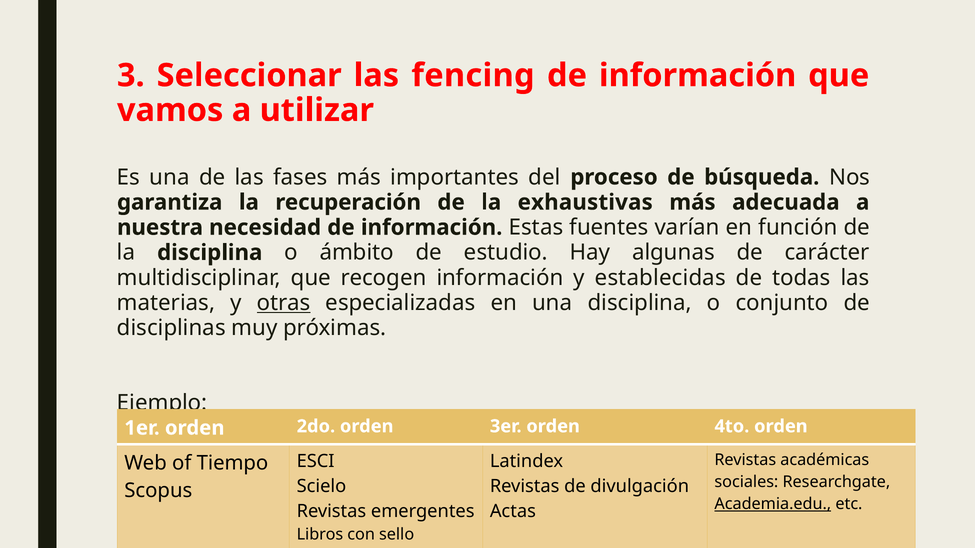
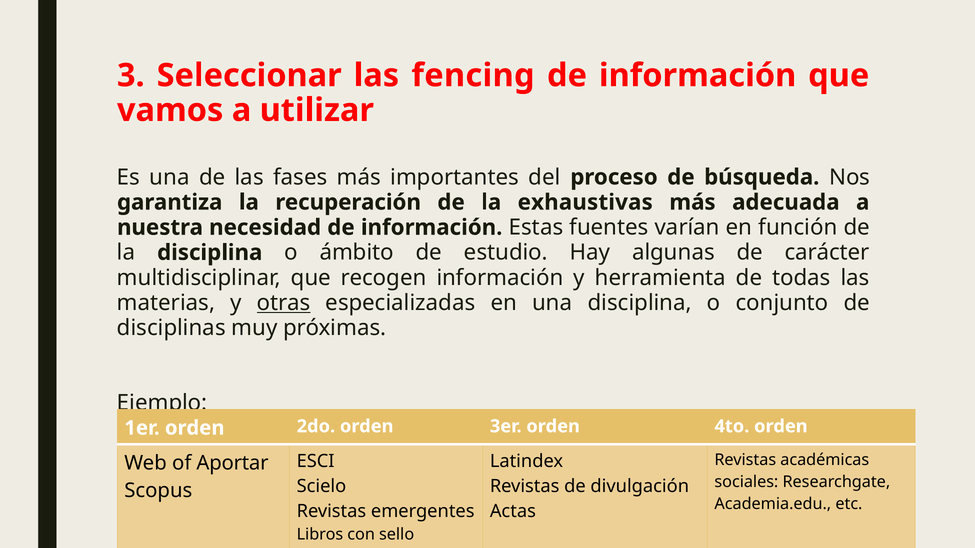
establecidas: establecidas -> herramienta
Tiempo: Tiempo -> Aportar
Academia.edu underline: present -> none
